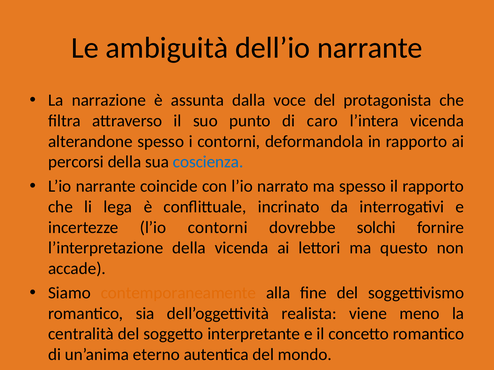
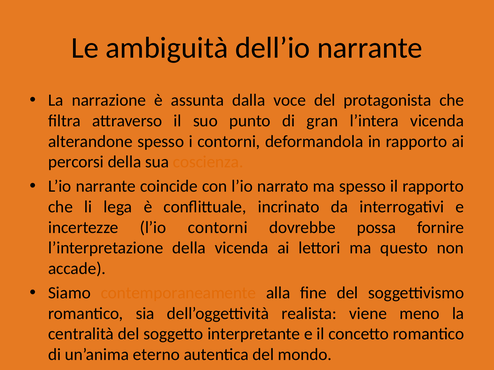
caro: caro -> gran
coscienza colour: blue -> orange
solchi: solchi -> possa
